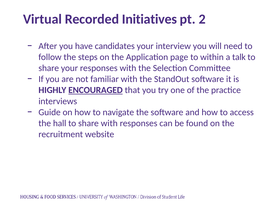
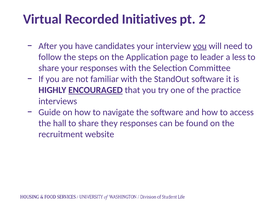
you at (200, 46) underline: none -> present
within: within -> leader
talk: talk -> less
share with: with -> they
